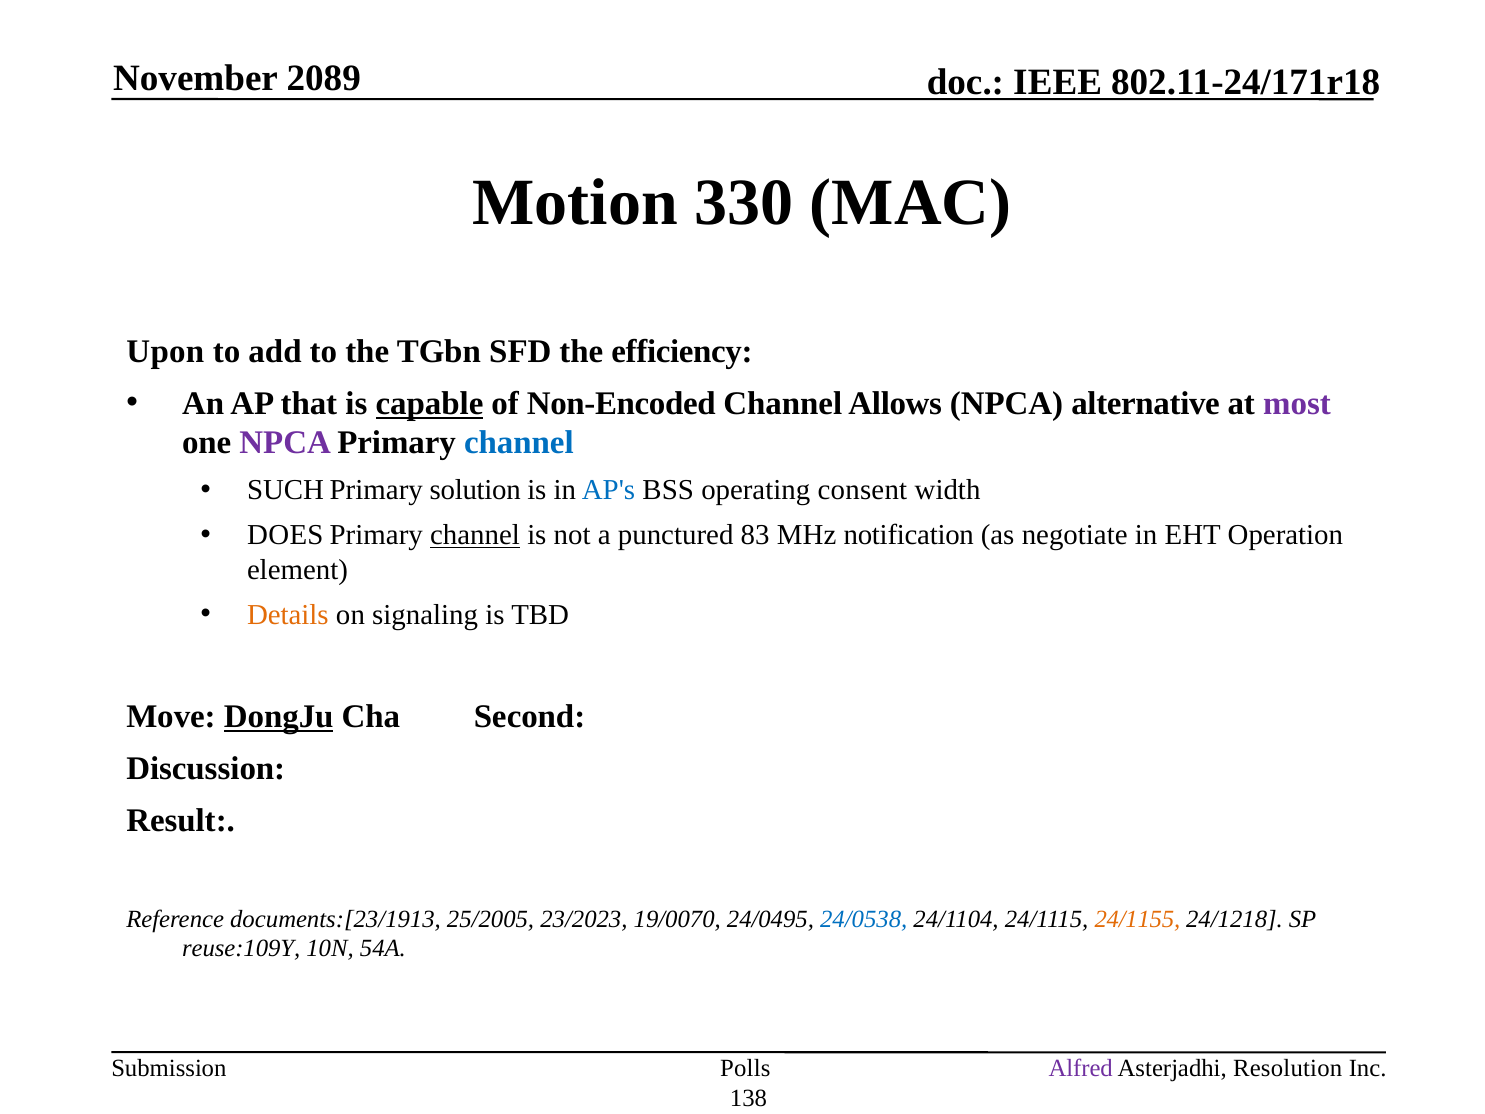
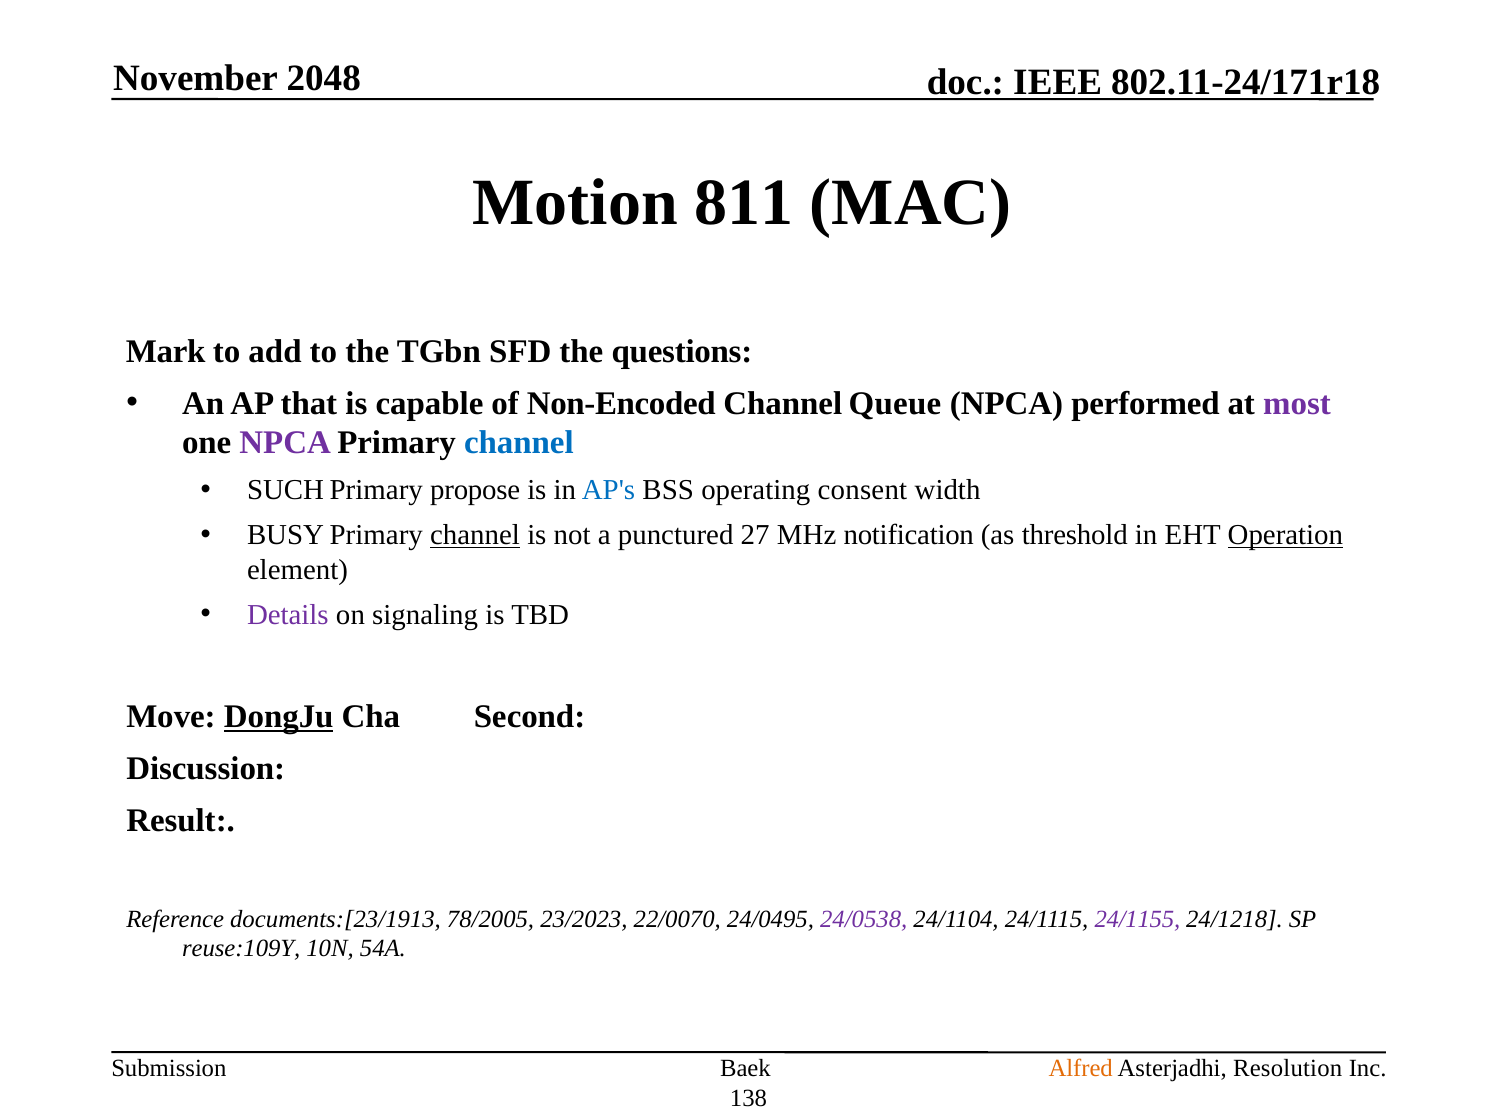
2089: 2089 -> 2048
330: 330 -> 811
Upon: Upon -> Mark
efficiency: efficiency -> questions
capable underline: present -> none
Allows: Allows -> Queue
alternative: alternative -> performed
solution: solution -> propose
DOES: DOES -> BUSY
83: 83 -> 27
negotiate: negotiate -> threshold
Operation underline: none -> present
Details colour: orange -> purple
25/2005: 25/2005 -> 78/2005
19/0070: 19/0070 -> 22/0070
24/0538 colour: blue -> purple
24/1155 colour: orange -> purple
Polls: Polls -> Baek
Alfred colour: purple -> orange
